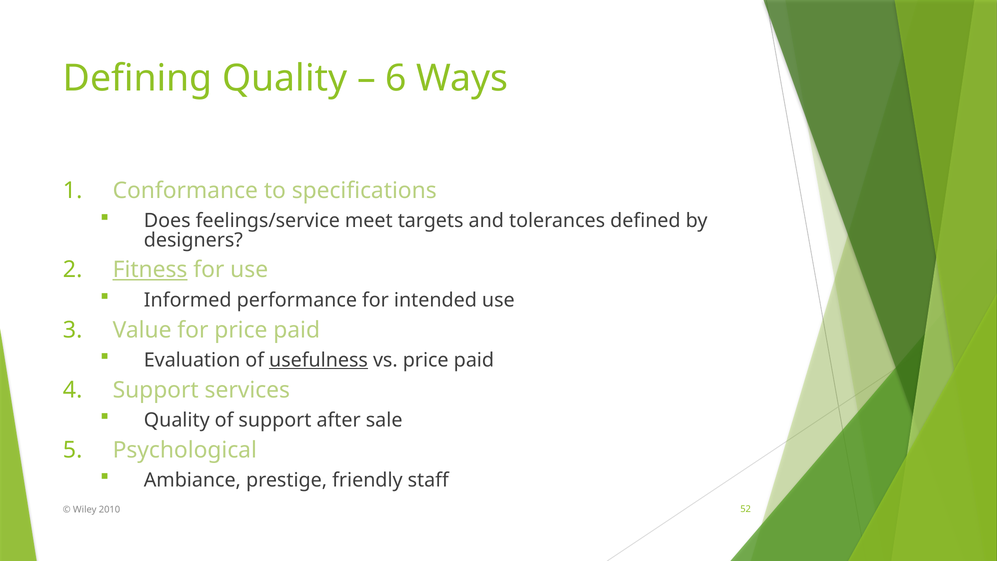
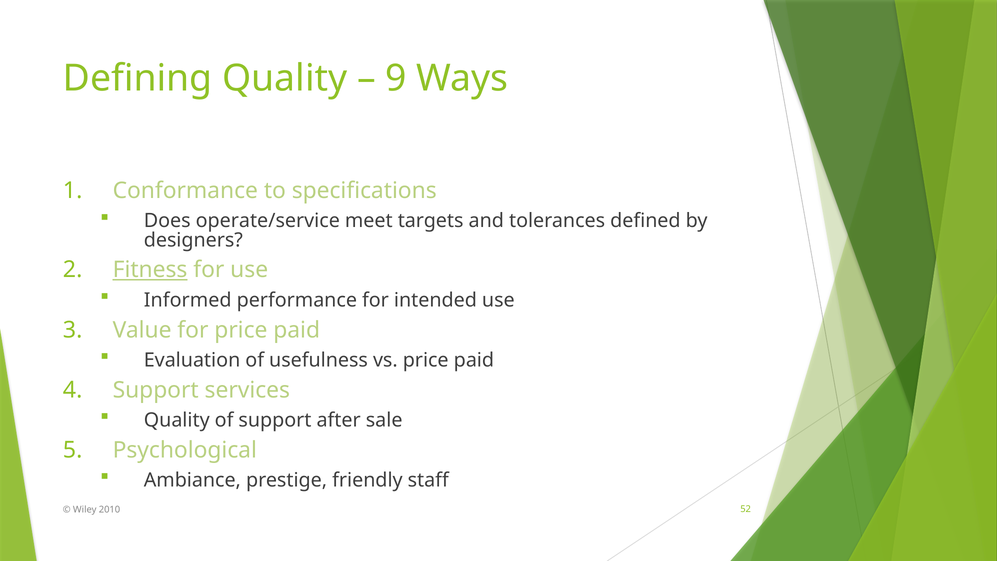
6: 6 -> 9
feelings/service: feelings/service -> operate/service
usefulness underline: present -> none
